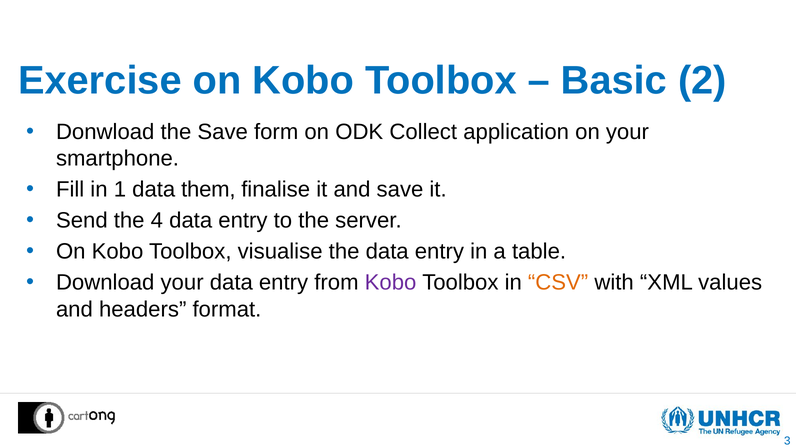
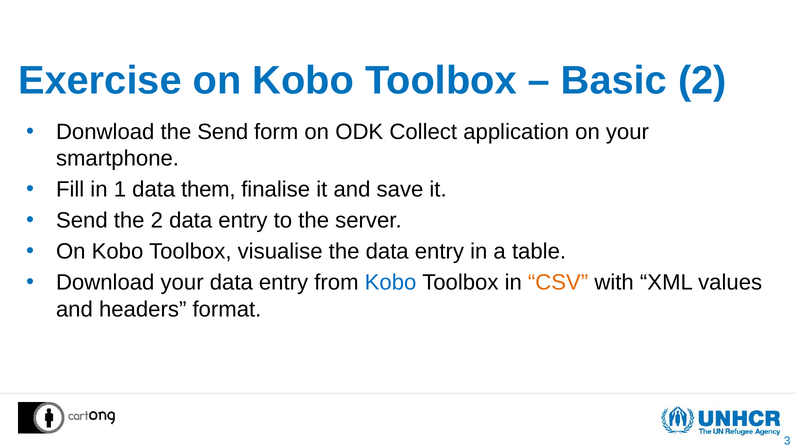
the Save: Save -> Send
the 4: 4 -> 2
Kobo at (391, 282) colour: purple -> blue
